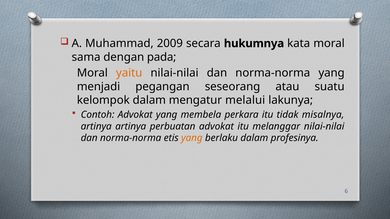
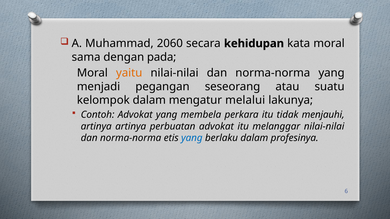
2009: 2009 -> 2060
hukumnya: hukumnya -> kehidupan
misalnya: misalnya -> menjauhi
yang at (192, 138) colour: orange -> blue
